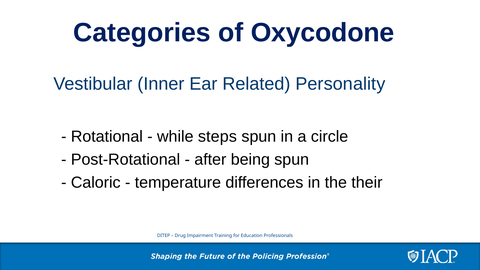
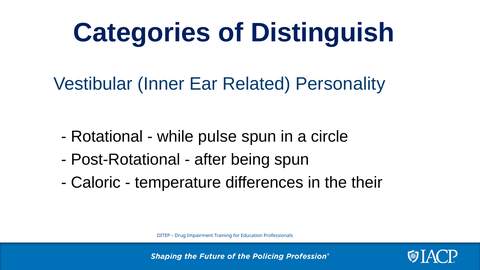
Oxycodone: Oxycodone -> Distinguish
steps: steps -> pulse
